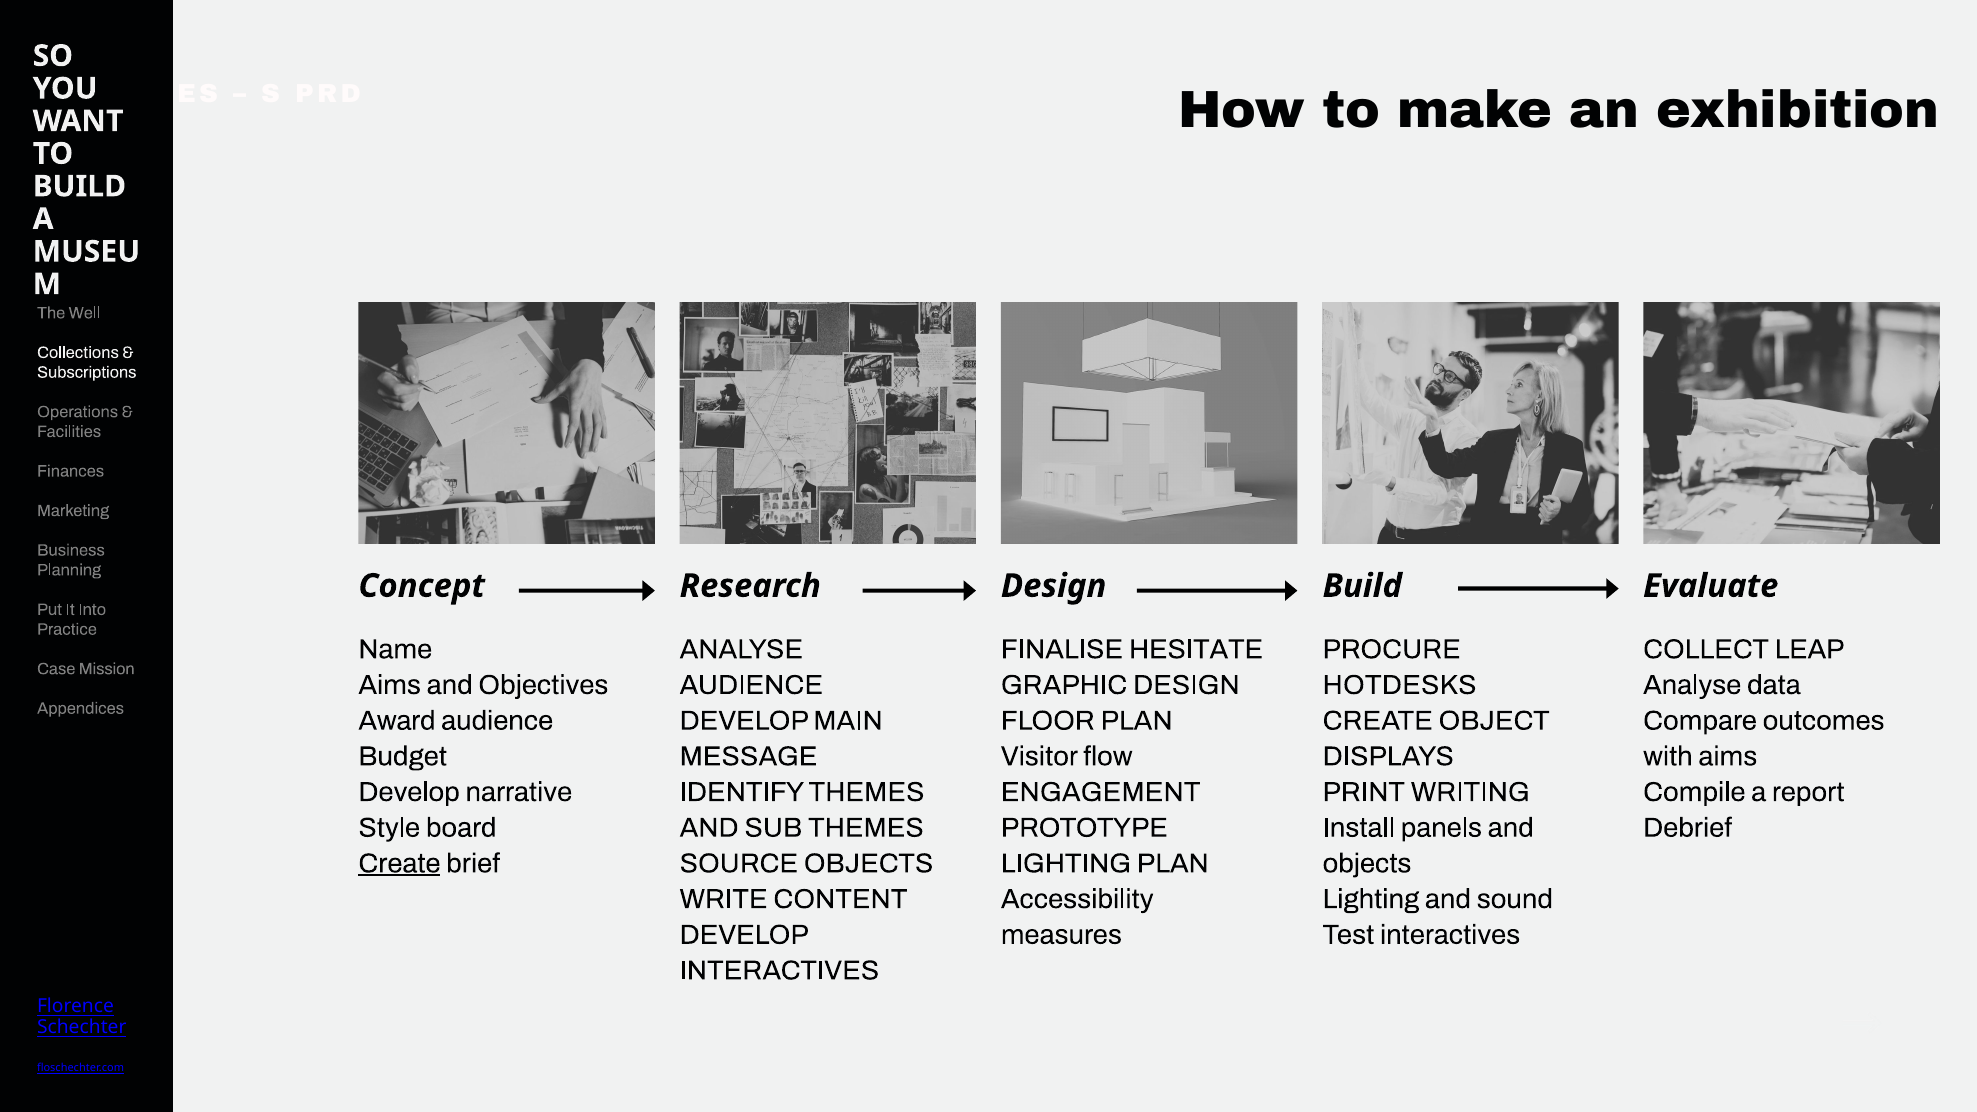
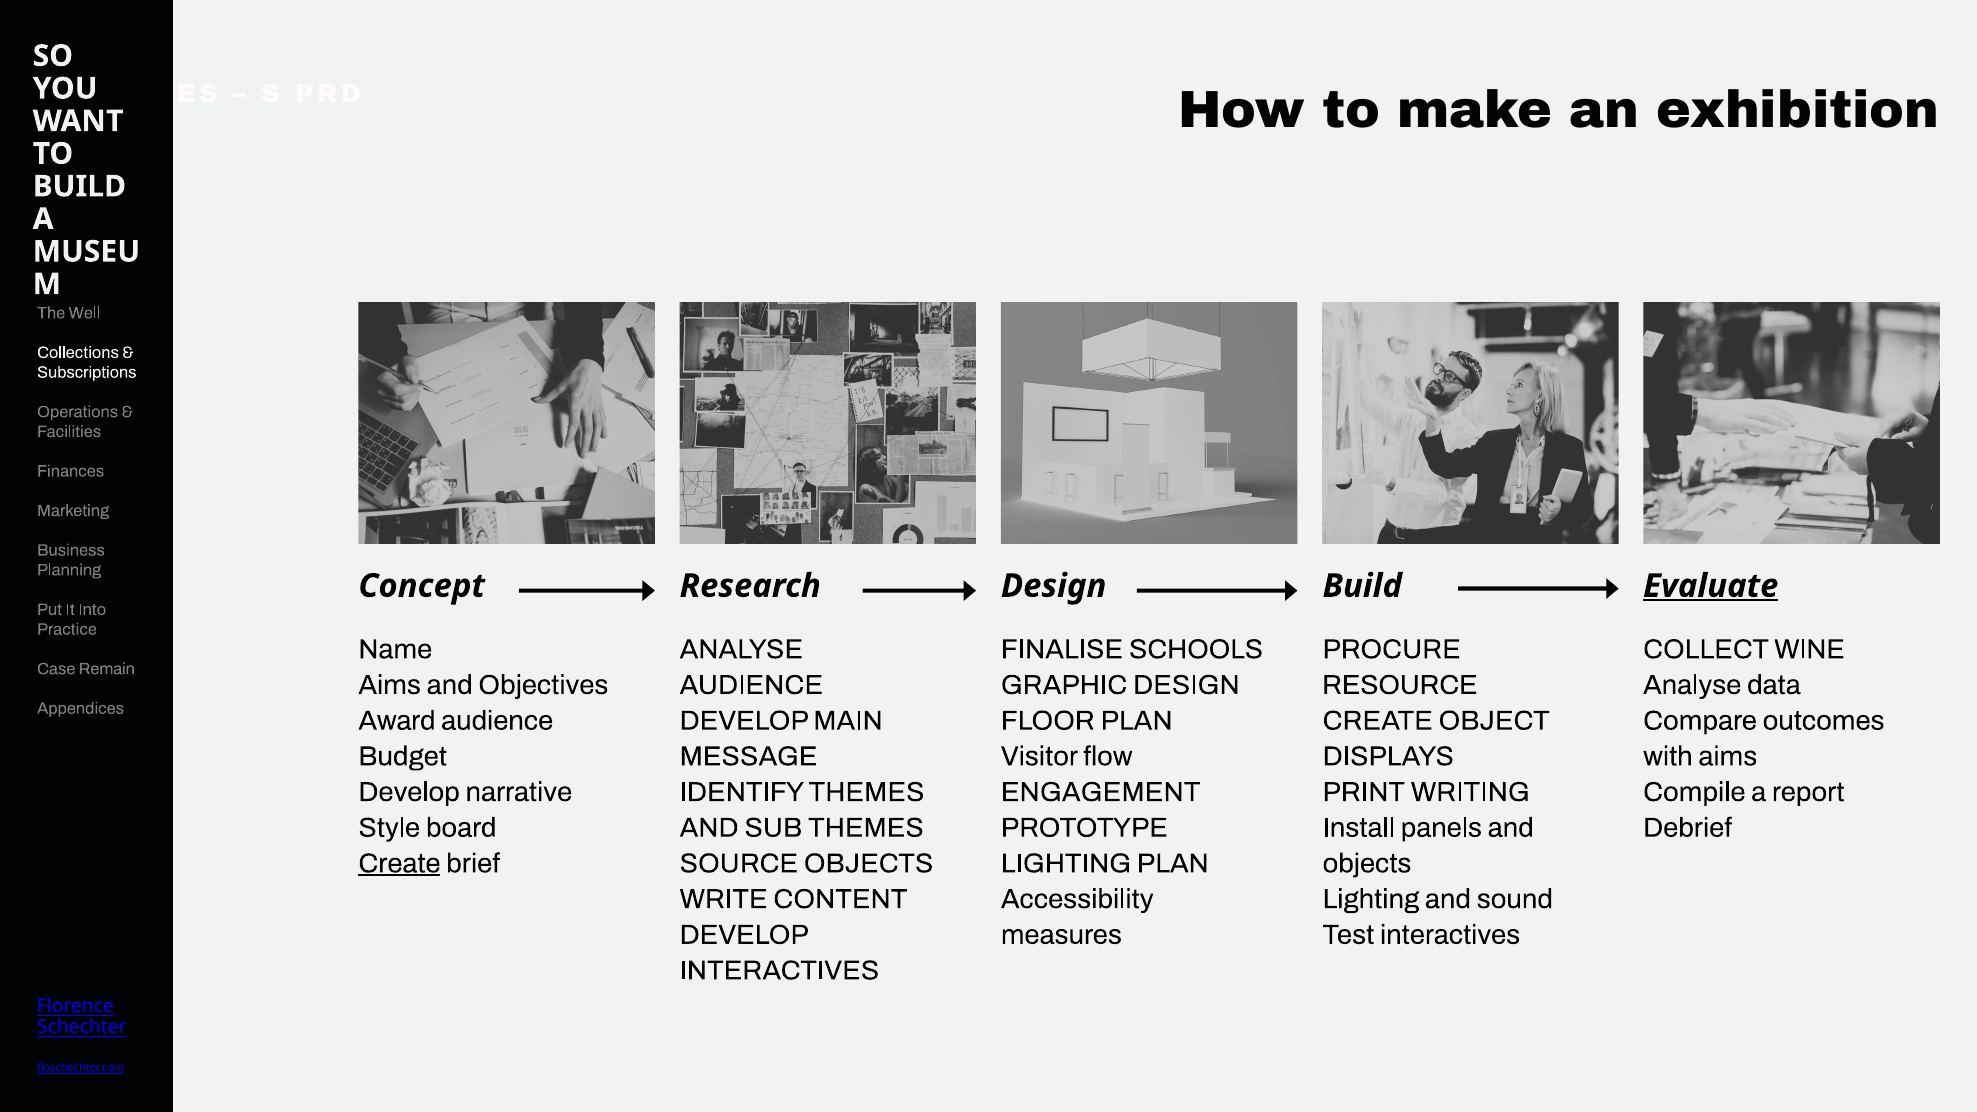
Evaluate underline: none -> present
HESITATE: HESITATE -> SCHOOLS
LEAP: LEAP -> WINE
Mission: Mission -> Remain
HOTDESKS: HOTDESKS -> RESOURCE
